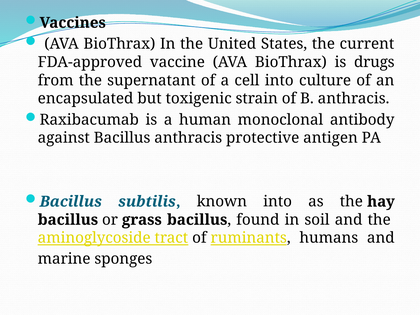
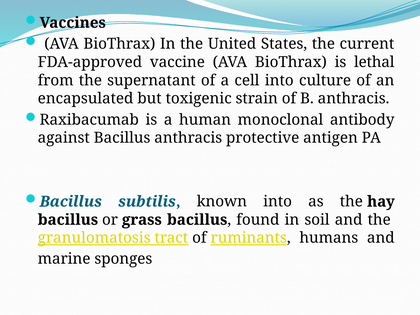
drugs: drugs -> lethal
aminoglycoside: aminoglycoside -> granulomatosis
